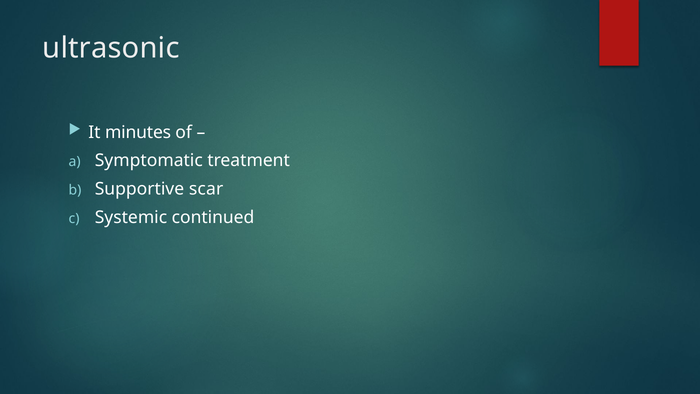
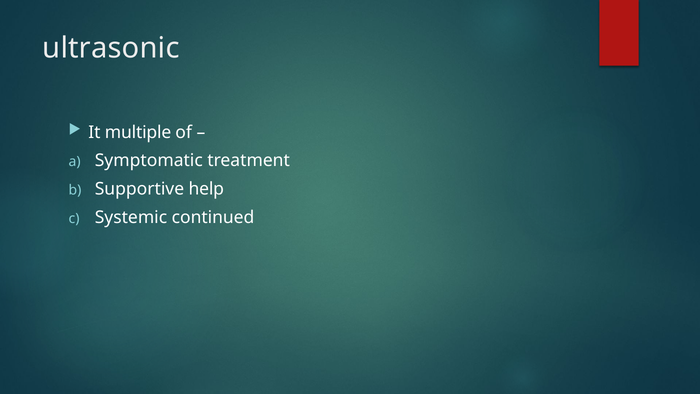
minutes: minutes -> multiple
scar: scar -> help
